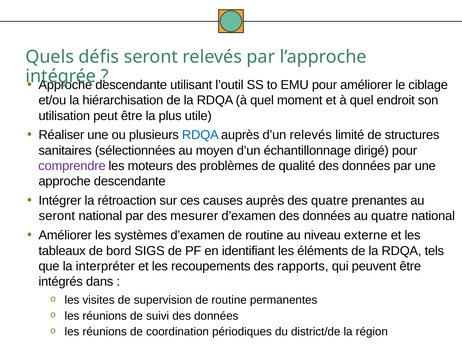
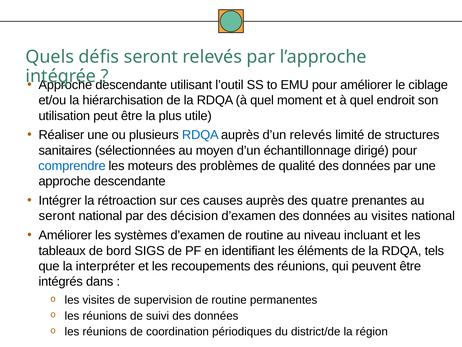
comprendre colour: purple -> blue
mesurer: mesurer -> décision
au quatre: quatre -> visites
externe: externe -> incluant
des rapports: rapports -> réunions
